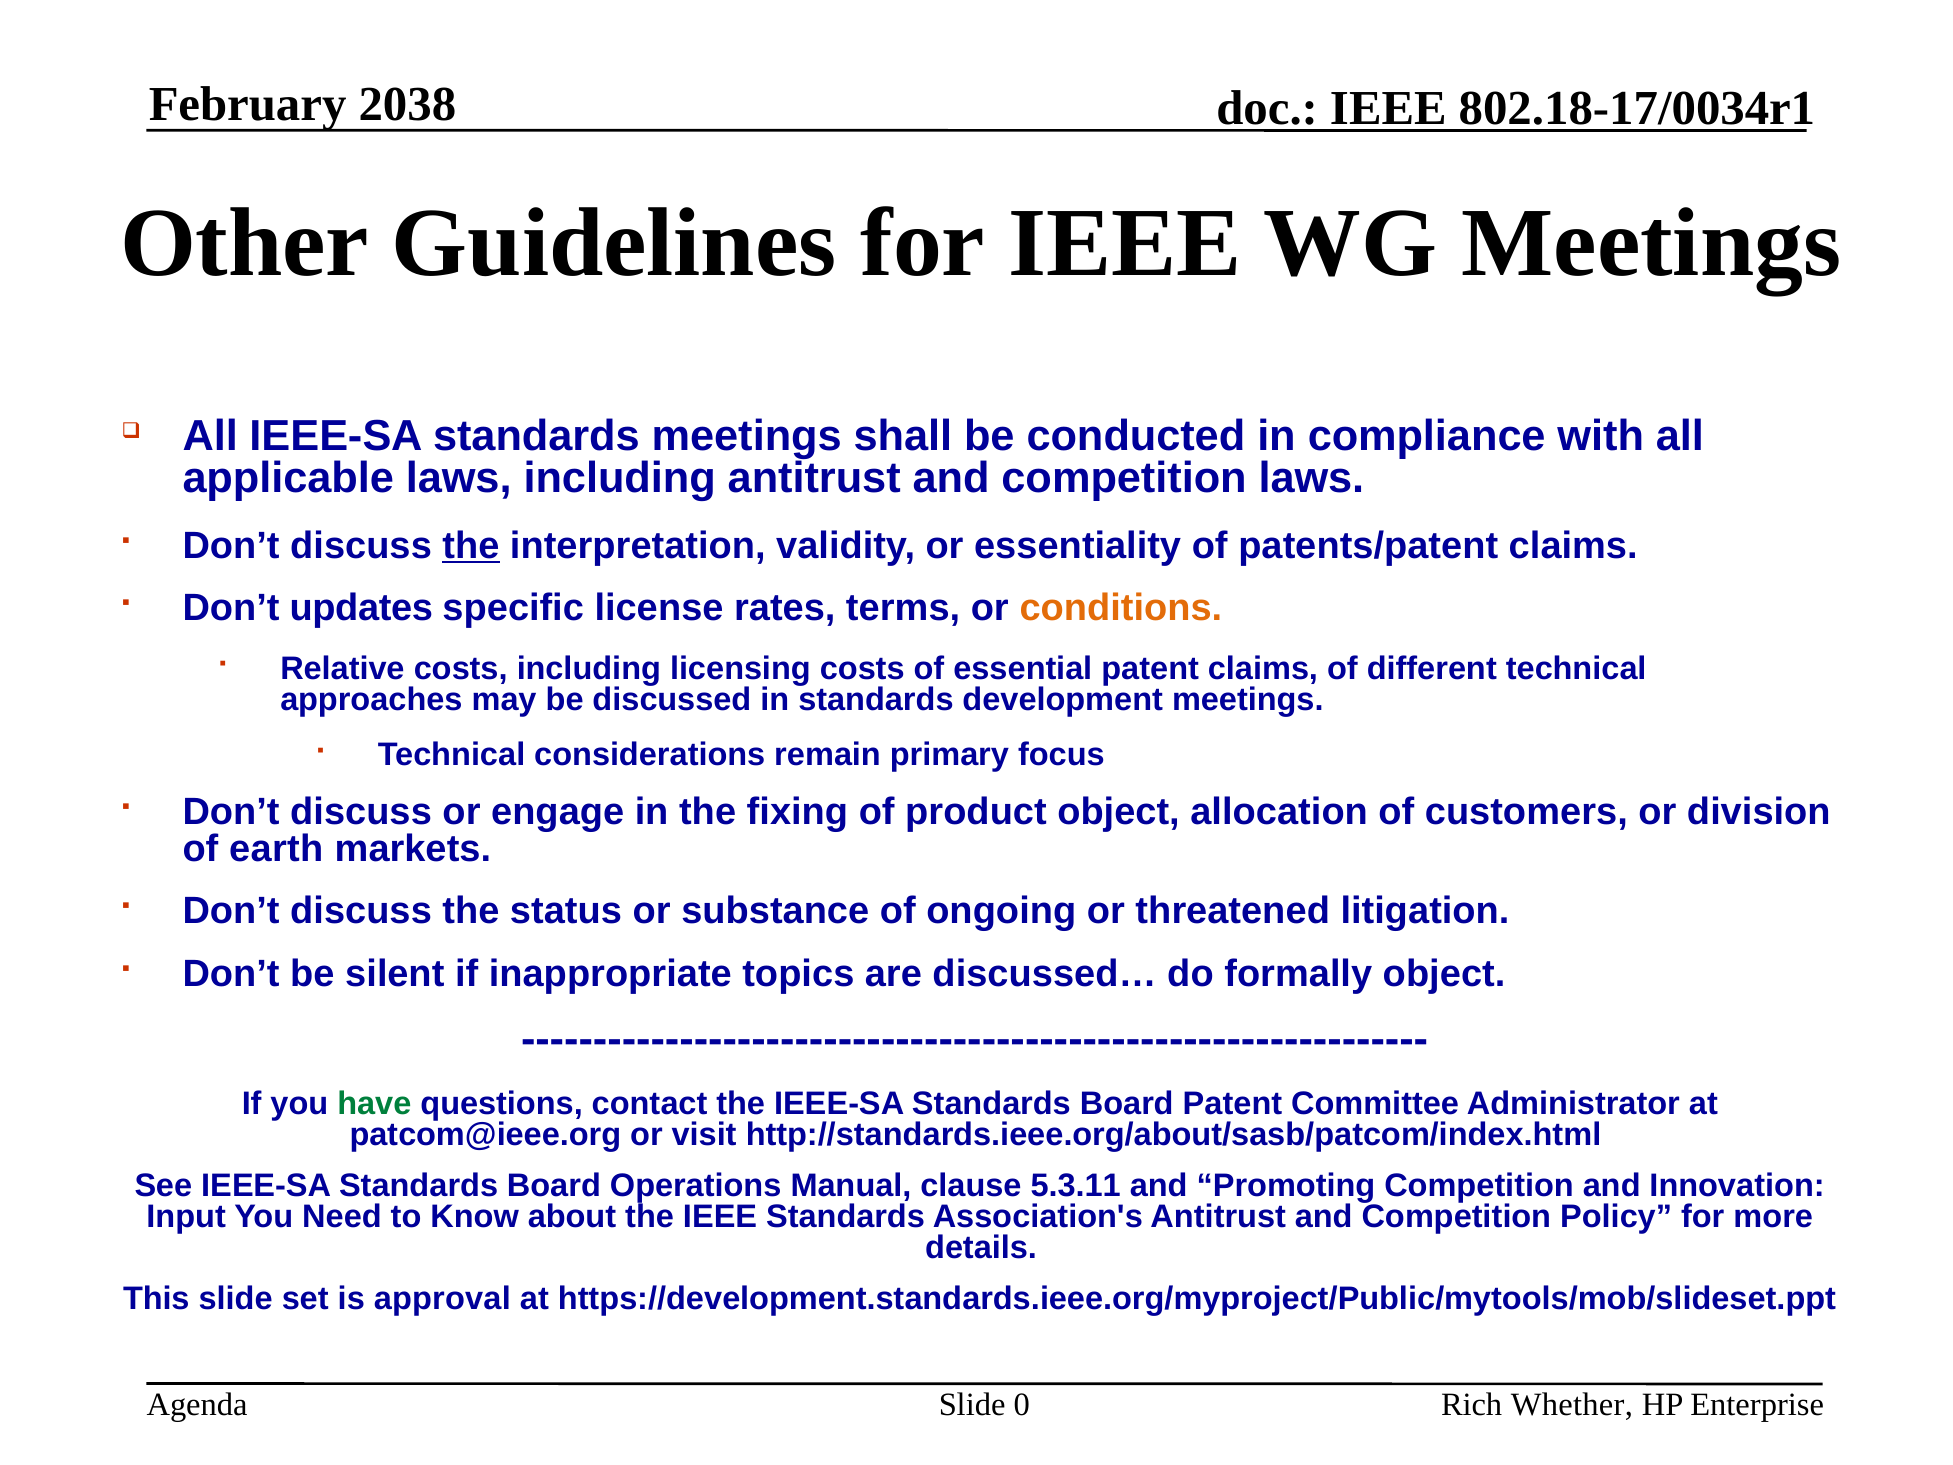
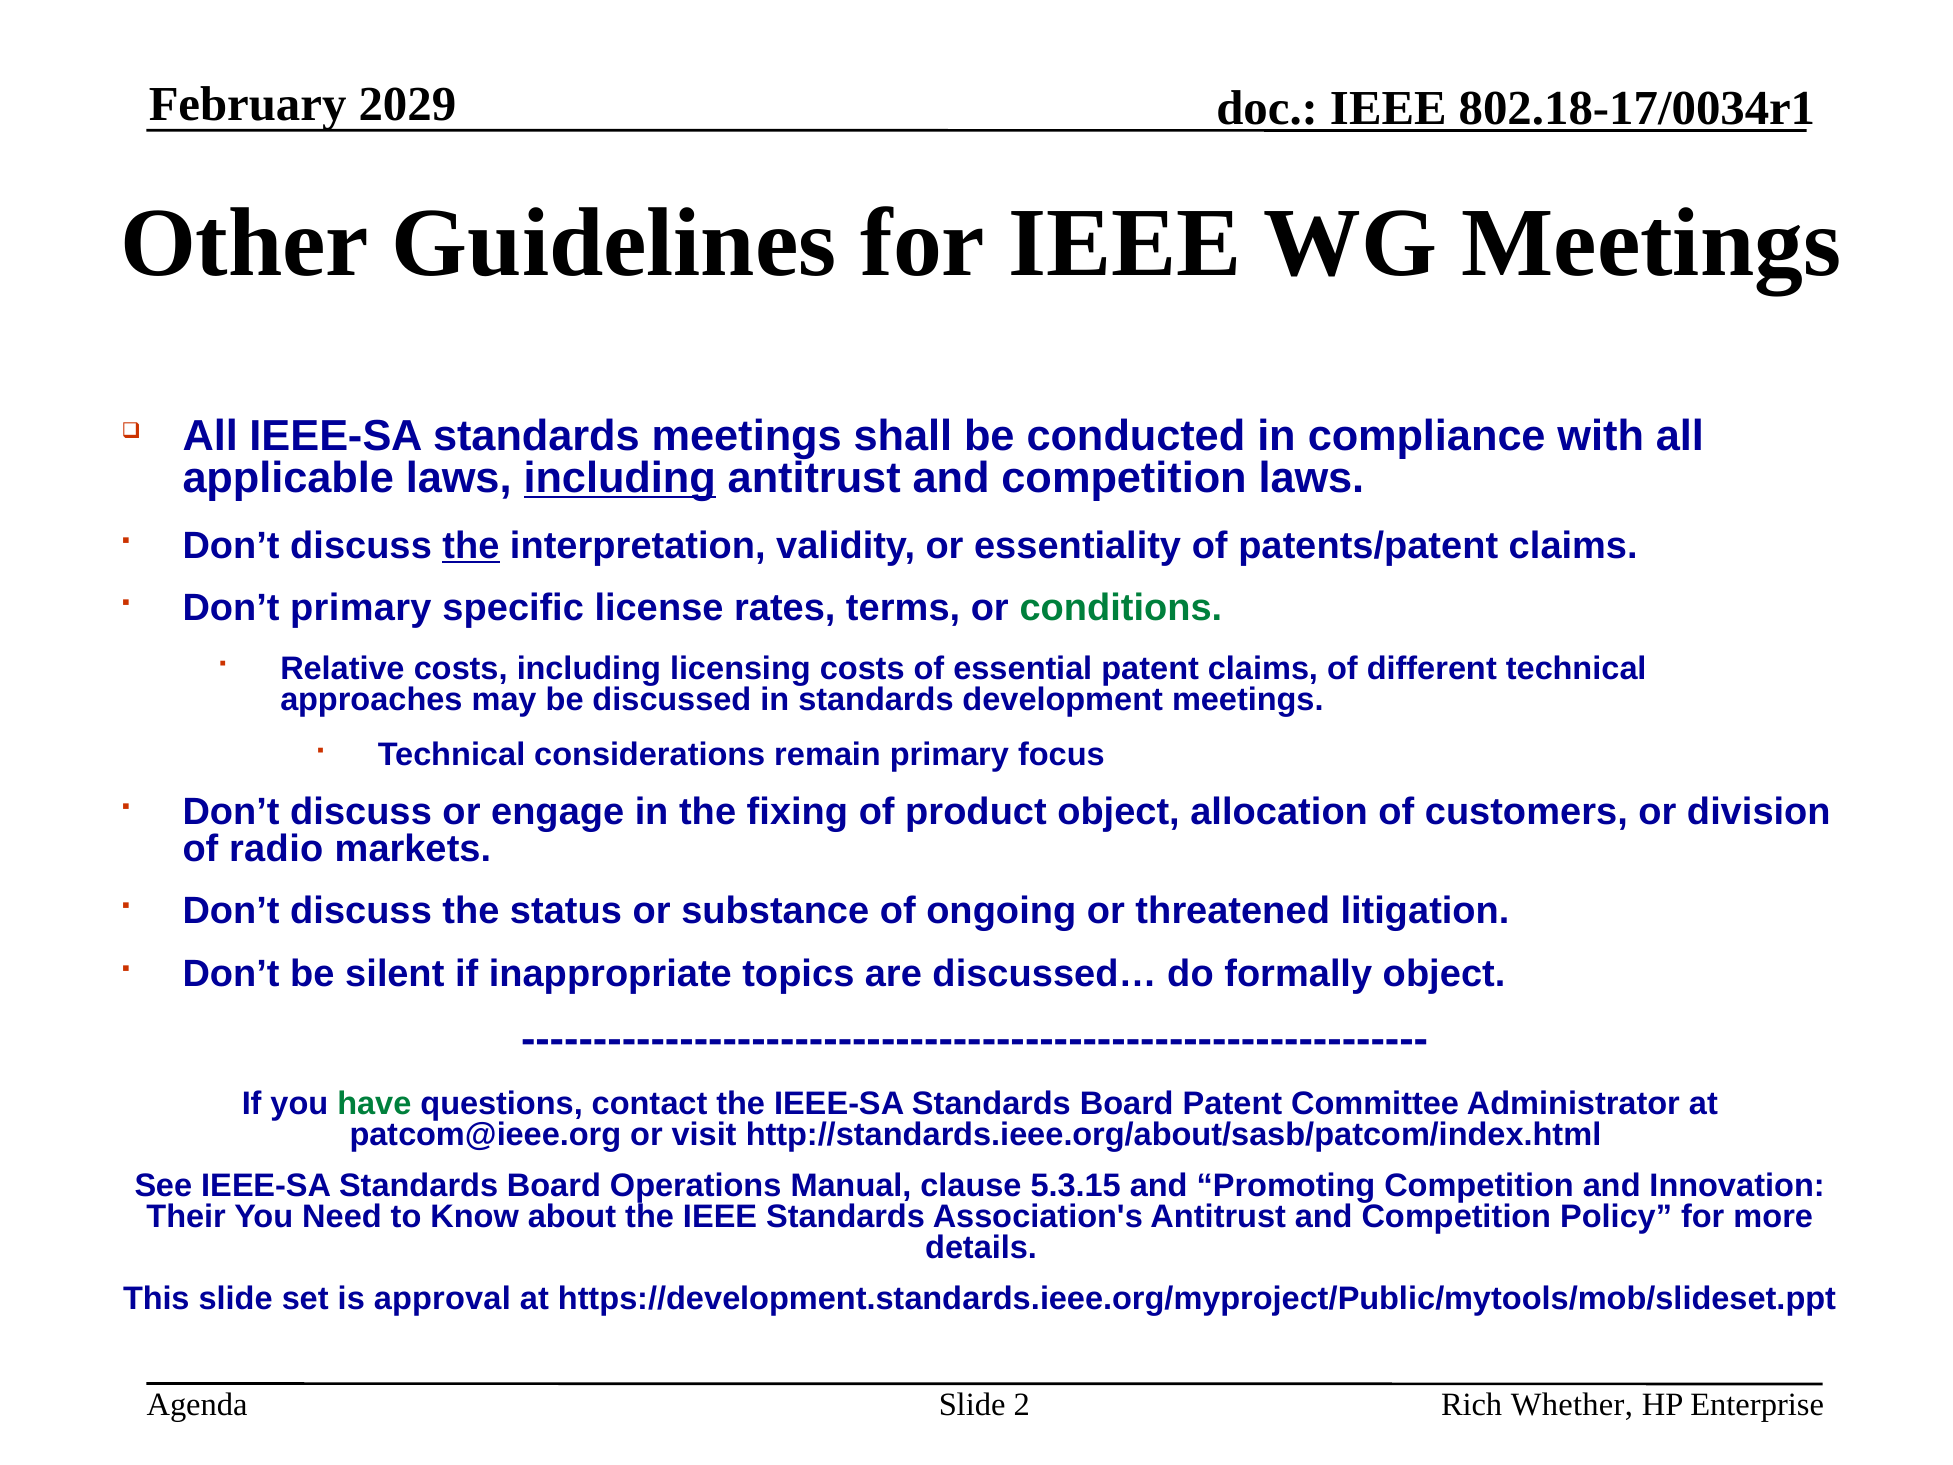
2038: 2038 -> 2029
including at (620, 478) underline: none -> present
Don’t updates: updates -> primary
conditions colour: orange -> green
earth: earth -> radio
5.3.11: 5.3.11 -> 5.3.15
Input: Input -> Their
0: 0 -> 2
